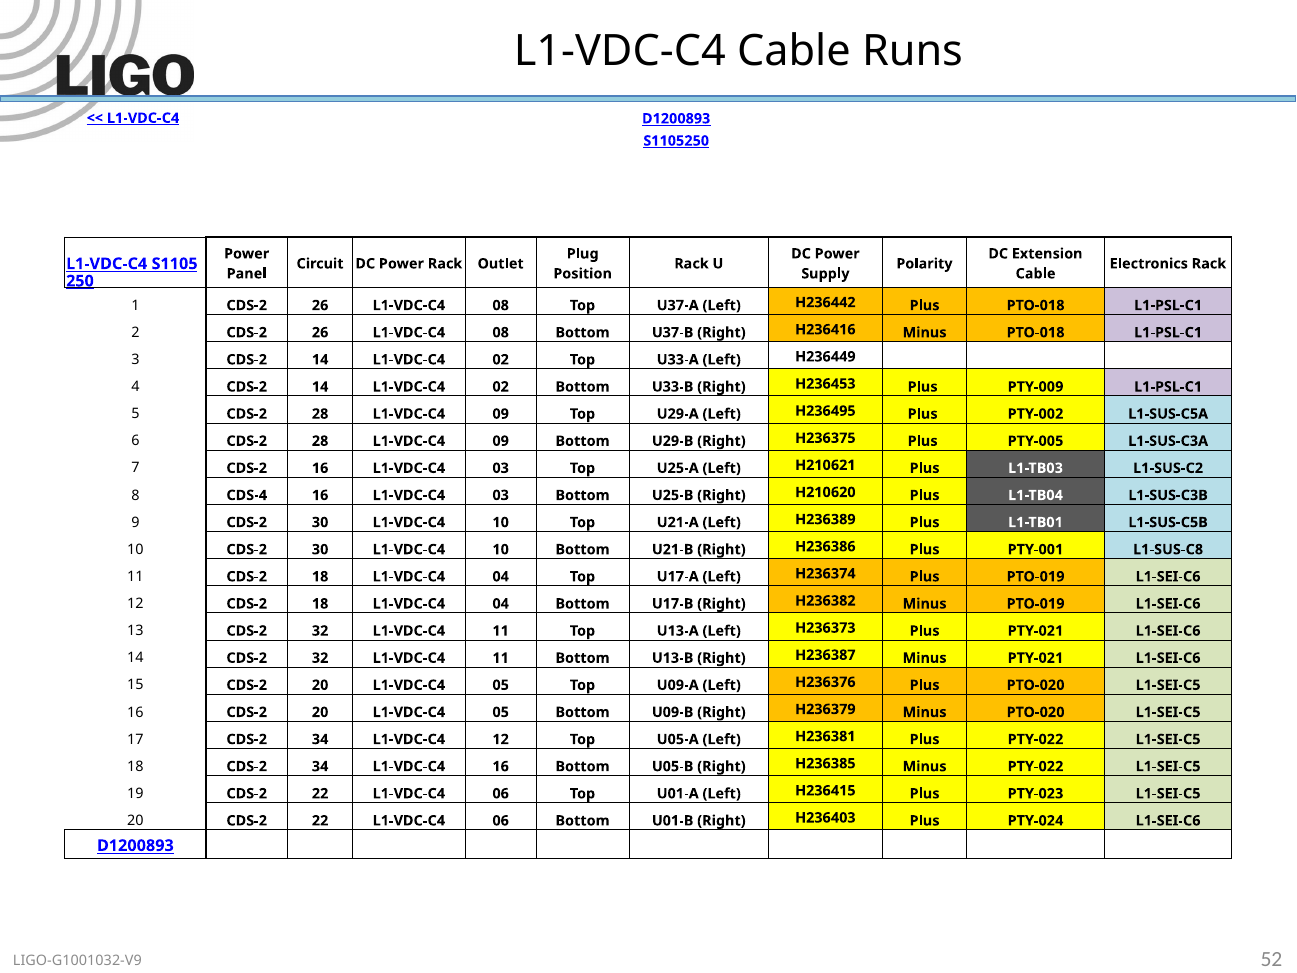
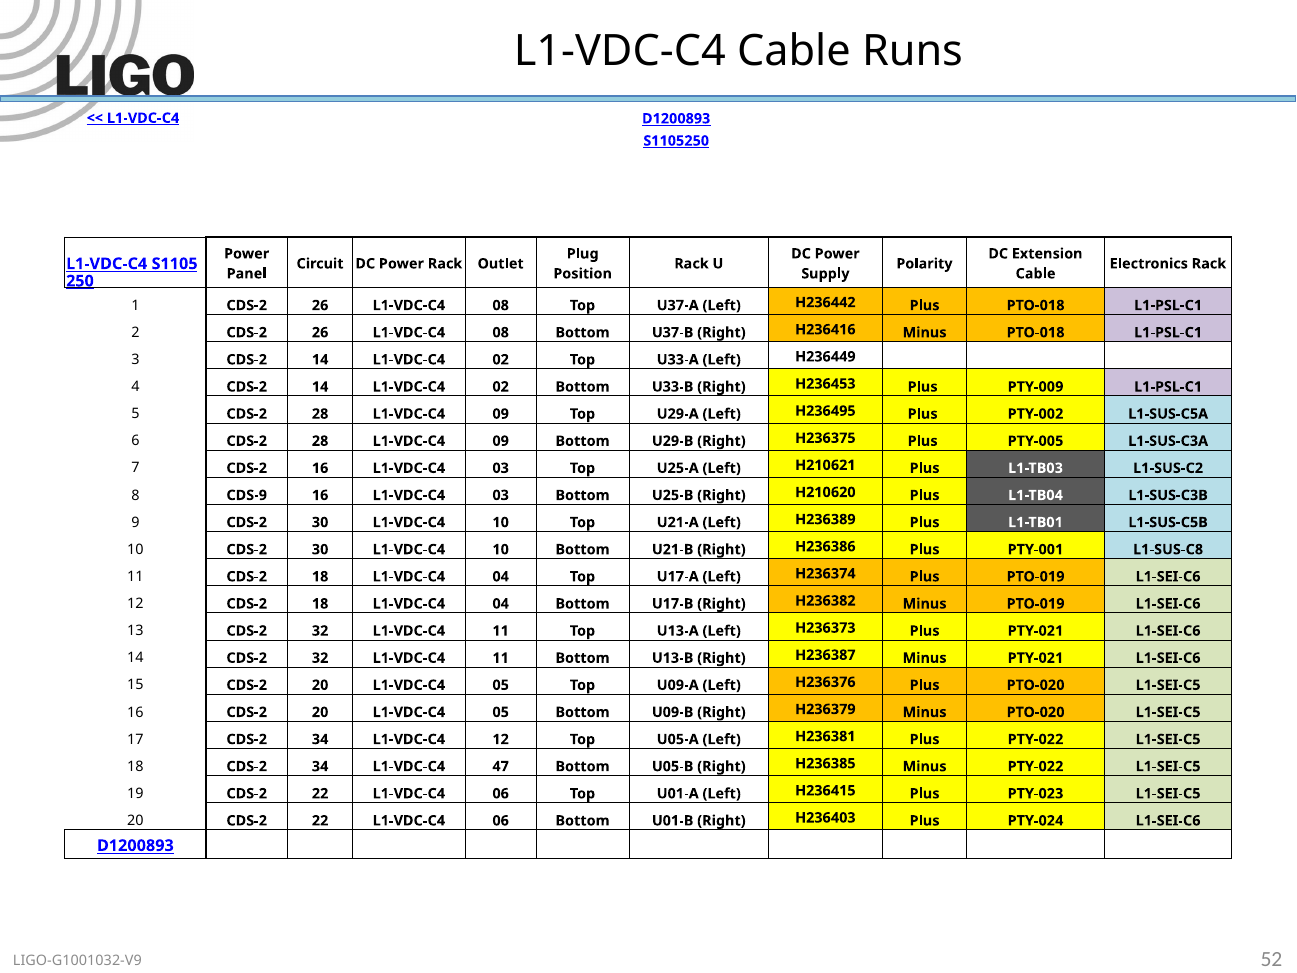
CDS-4: CDS-4 -> CDS-9
L1-VDC-C4 16: 16 -> 47
